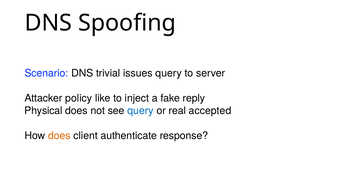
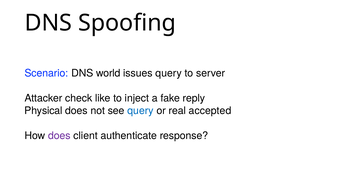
trivial: trivial -> world
policy: policy -> check
does at (59, 135) colour: orange -> purple
